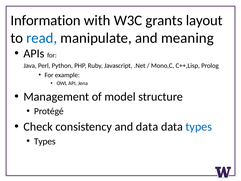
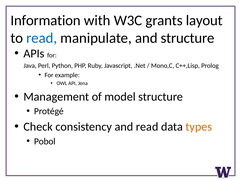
and meaning: meaning -> structure
and data: data -> read
types at (199, 127) colour: blue -> orange
Types at (45, 141): Types -> Pobol
